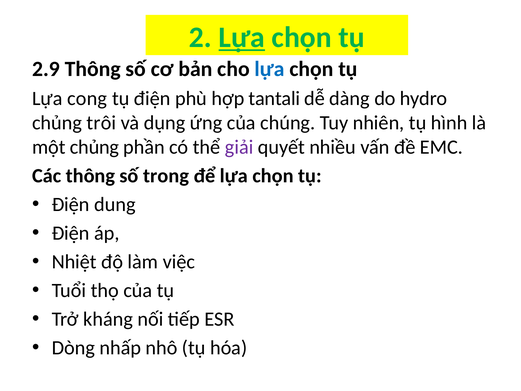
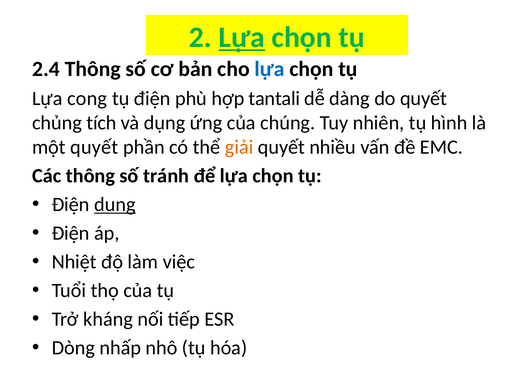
2.9: 2.9 -> 2.4
do hydro: hydro -> quyết
trôi: trôi -> tích
một chủng: chủng -> quyết
giải colour: purple -> orange
trong: trong -> tránh
dung underline: none -> present
